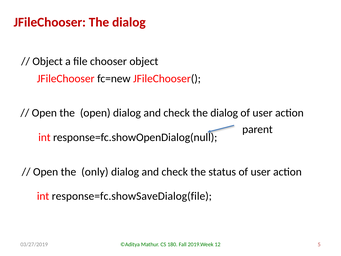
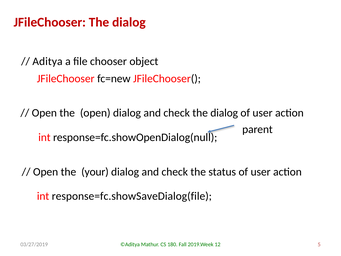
Object at (48, 61): Object -> Aditya
only: only -> your
